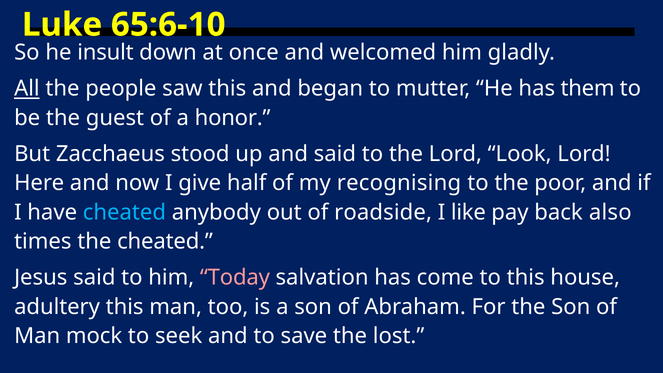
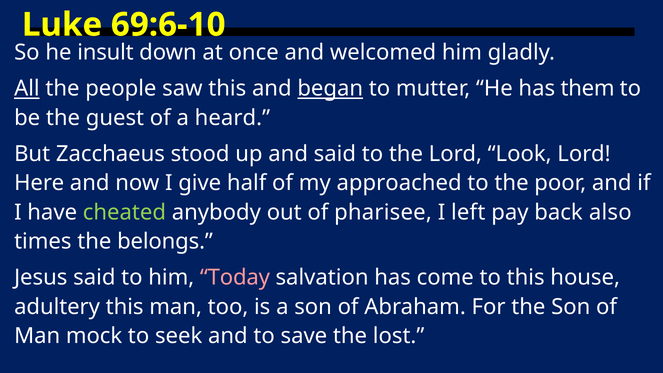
65:6-10: 65:6-10 -> 69:6-10
began underline: none -> present
honor: honor -> heard
recognising: recognising -> approached
cheated at (124, 212) colour: light blue -> light green
roadside: roadside -> pharisee
like: like -> left
the cheated: cheated -> belongs
